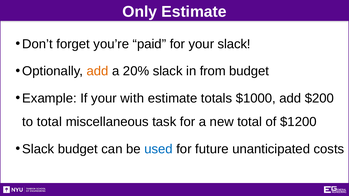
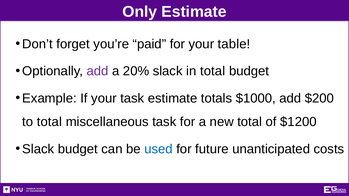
your slack: slack -> table
add at (98, 71) colour: orange -> purple
in from: from -> total
your with: with -> task
